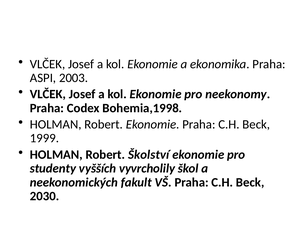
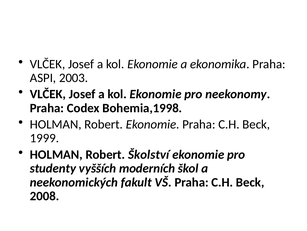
vyvrcholily: vyvrcholily -> moderních
2030: 2030 -> 2008
